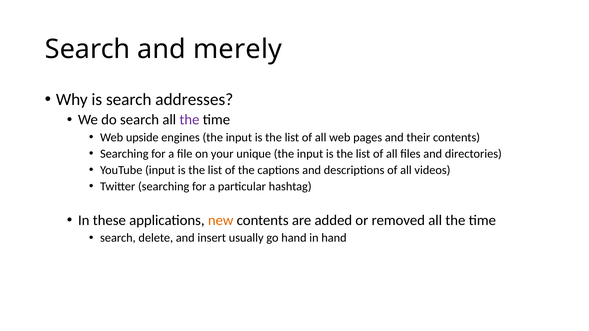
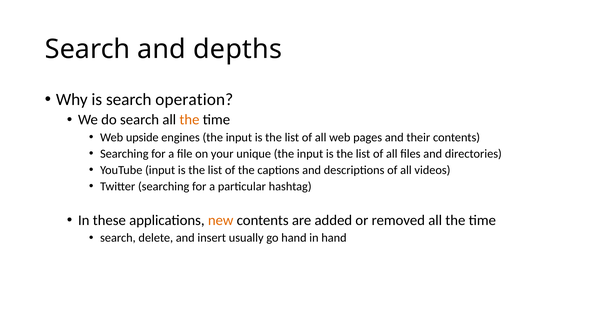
merely: merely -> depths
addresses: addresses -> operation
the at (189, 120) colour: purple -> orange
